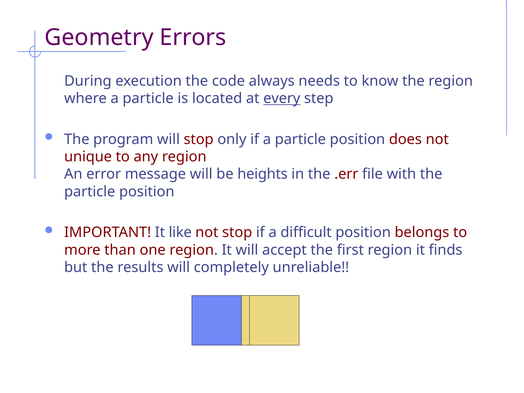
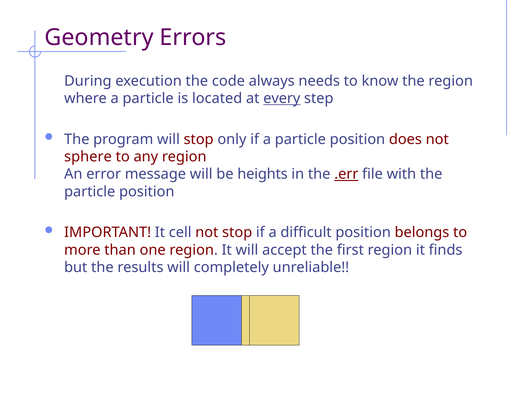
unique: unique -> sphere
.err underline: none -> present
like: like -> cell
